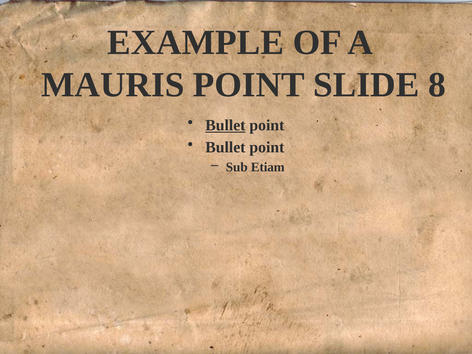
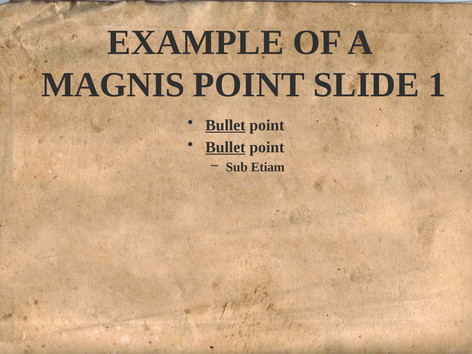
MAURIS: MAURIS -> MAGNIS
8: 8 -> 1
Bullet at (225, 147) underline: none -> present
